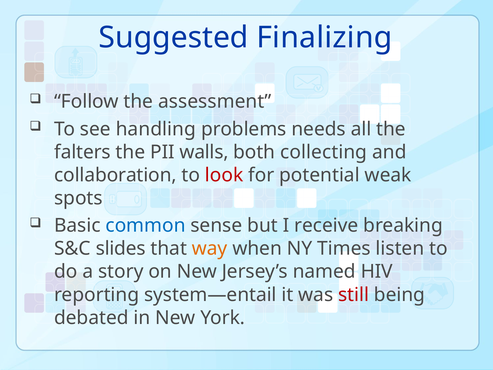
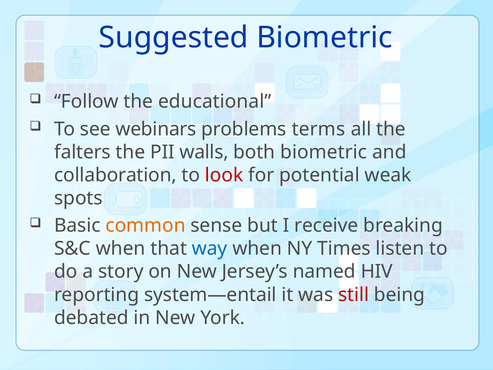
Suggested Finalizing: Finalizing -> Biometric
assessment: assessment -> educational
handling: handling -> webinars
needs: needs -> terms
both collecting: collecting -> biometric
common colour: blue -> orange
S&C slides: slides -> when
way colour: orange -> blue
